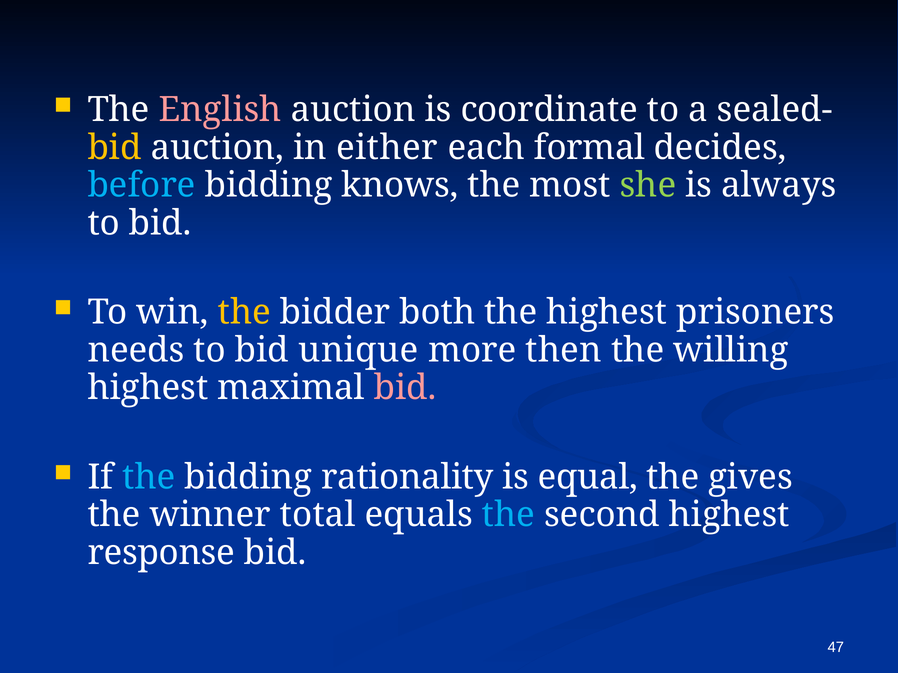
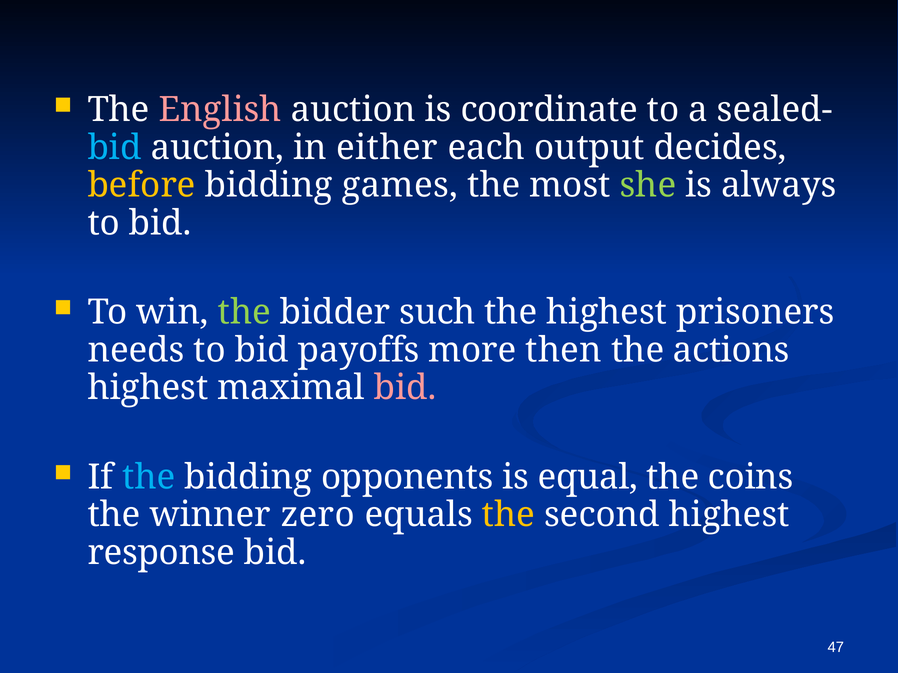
bid at (115, 148) colour: yellow -> light blue
formal: formal -> output
before colour: light blue -> yellow
knows: knows -> games
the at (244, 313) colour: yellow -> light green
both: both -> such
unique: unique -> payoffs
willing: willing -> actions
rationality: rationality -> opponents
gives: gives -> coins
total: total -> zero
the at (509, 515) colour: light blue -> yellow
